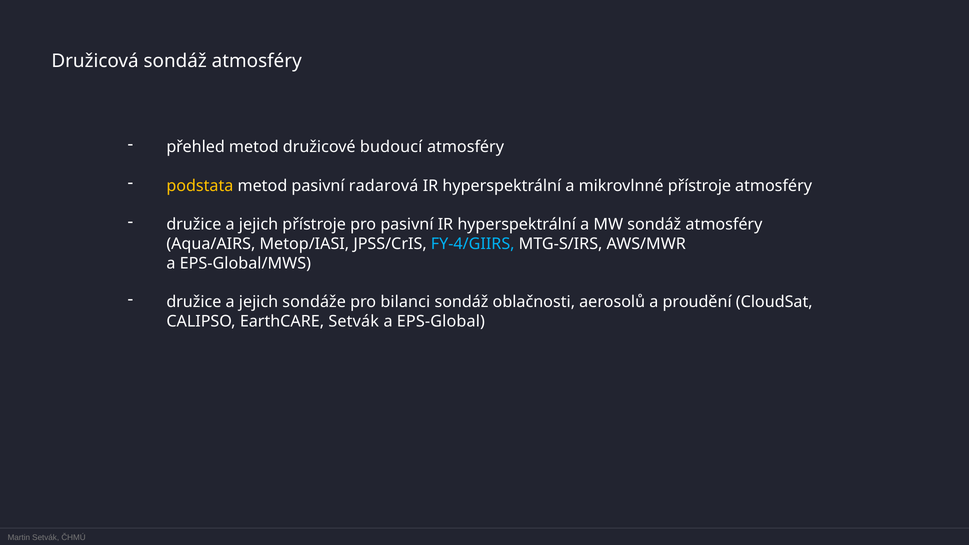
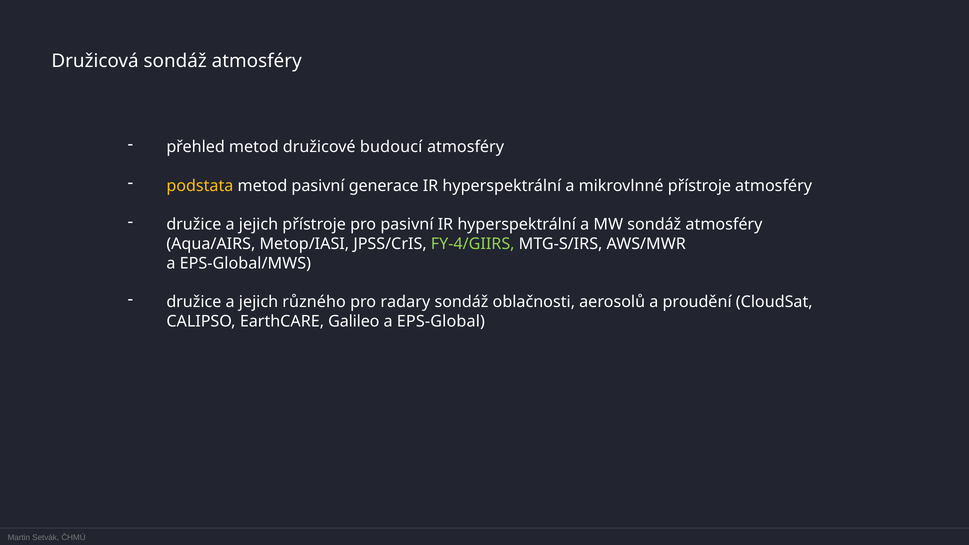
radarová: radarová -> generace
FY-4/GIIRS colour: light blue -> light green
sondáže: sondáže -> různého
bilanci: bilanci -> radary
EarthCARE Setvák: Setvák -> Galileo
